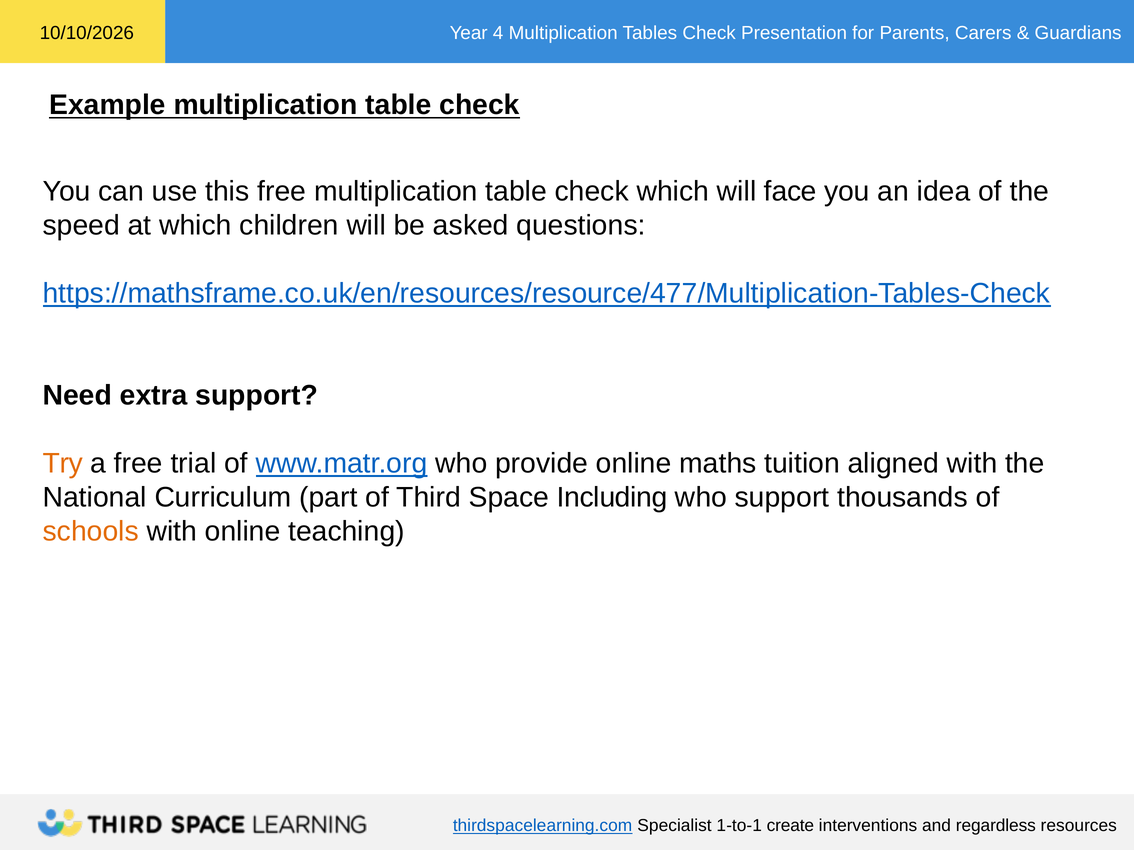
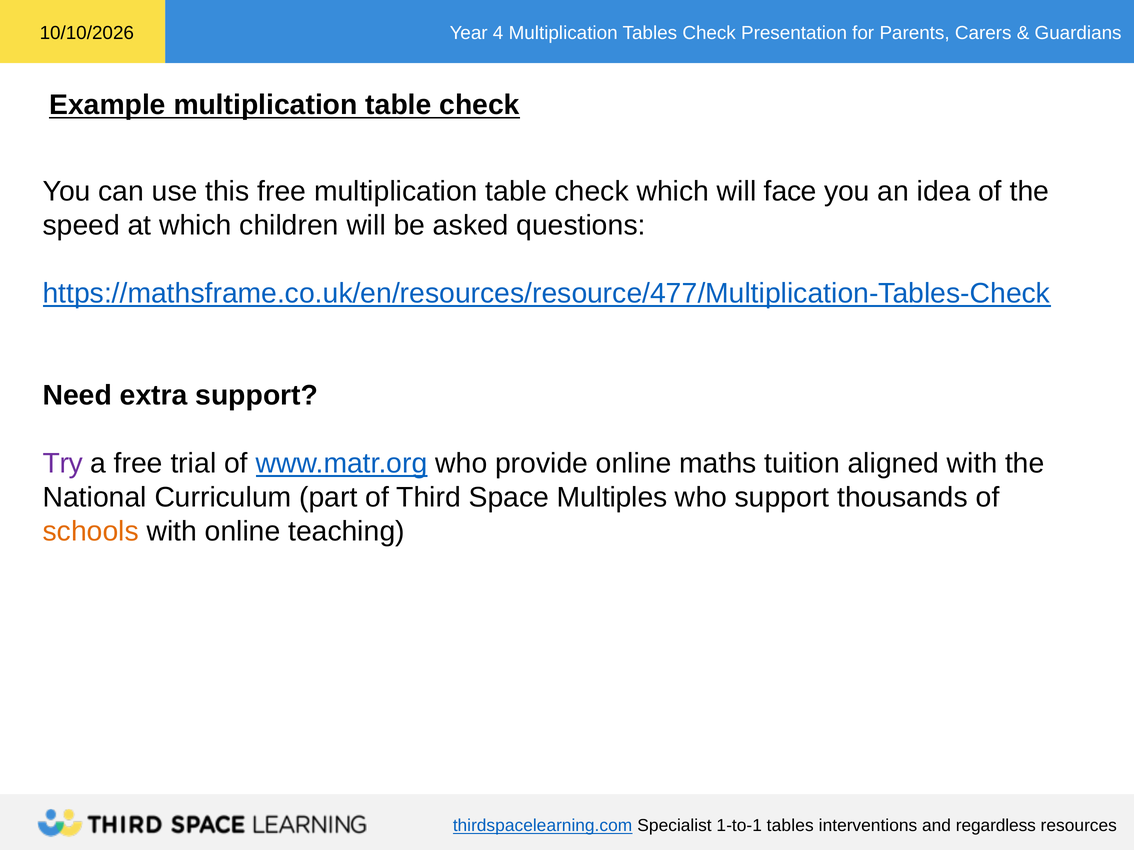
Try colour: orange -> purple
Including: Including -> Multiples
create at (790, 826): create -> tables
